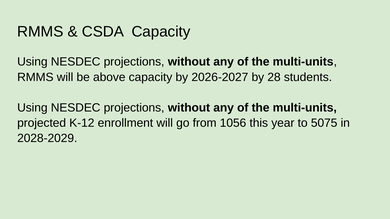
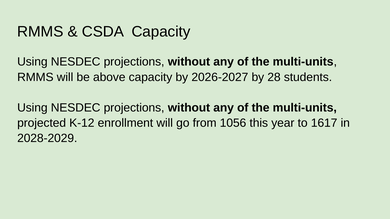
5075: 5075 -> 1617
